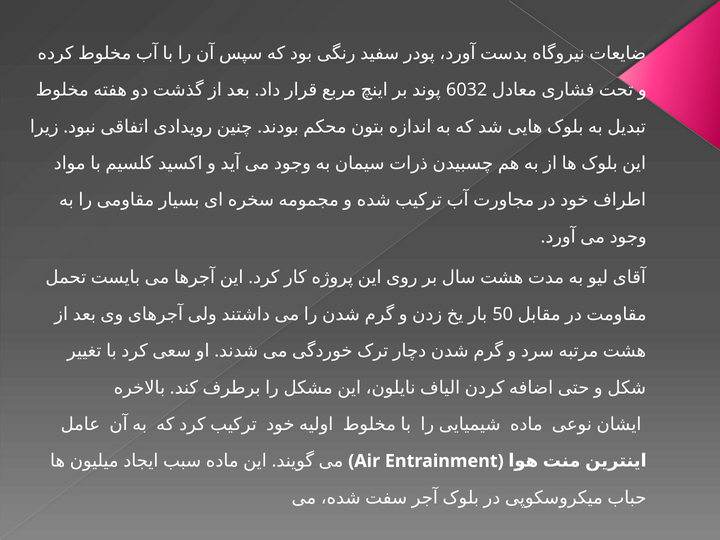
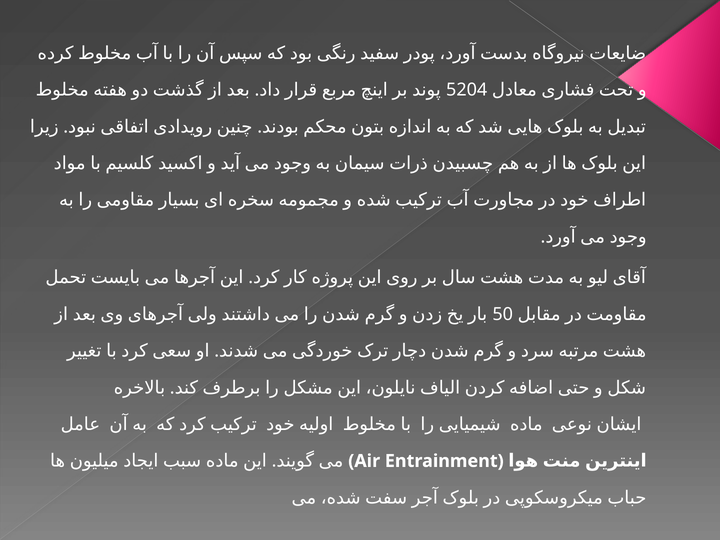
6032: 6032 -> 5204
